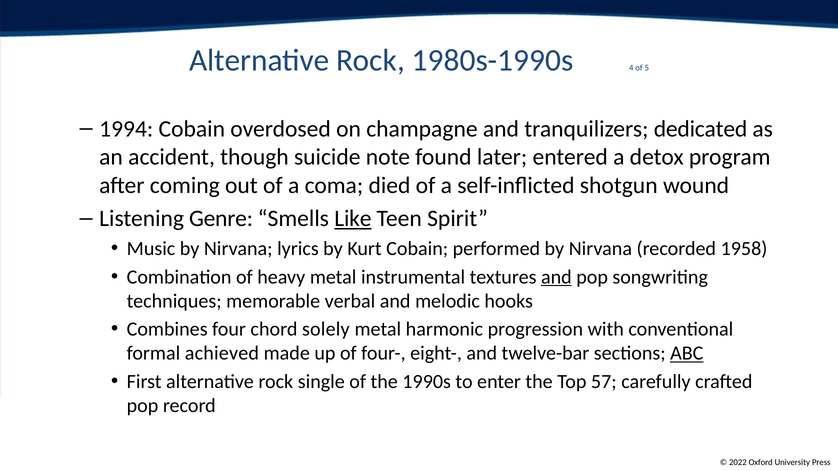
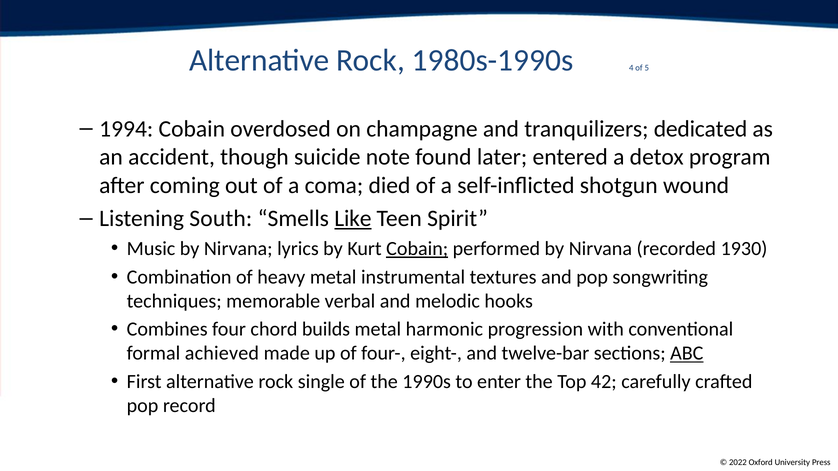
Genre: Genre -> South
Cobain at (417, 249) underline: none -> present
1958: 1958 -> 1930
and at (556, 277) underline: present -> none
solely: solely -> builds
57: 57 -> 42
